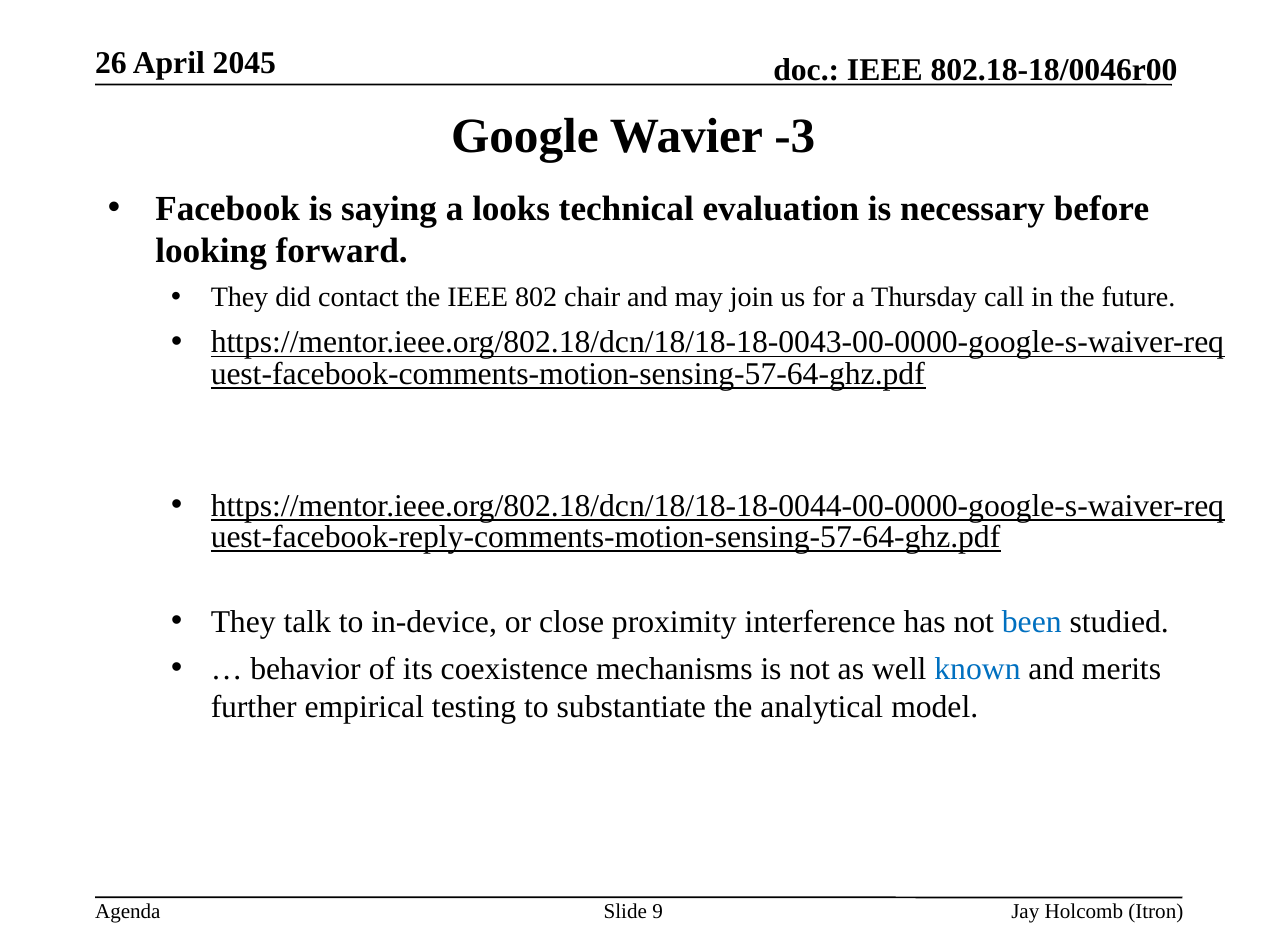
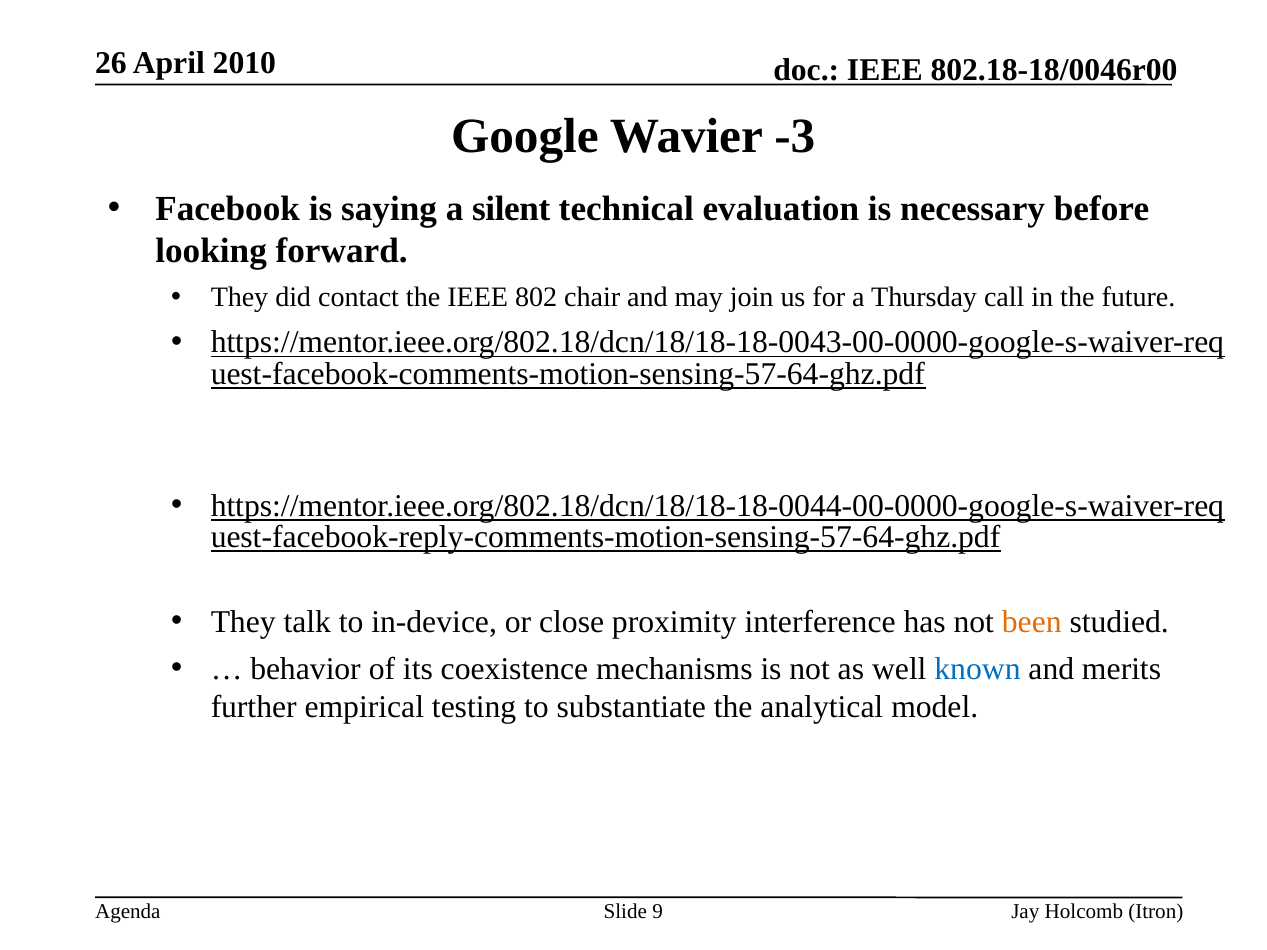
2045: 2045 -> 2010
looks: looks -> silent
been colour: blue -> orange
